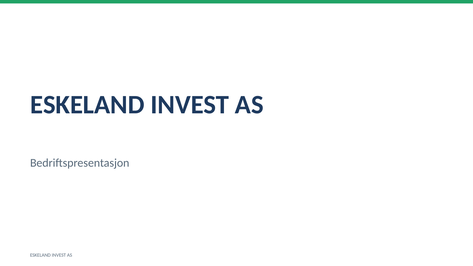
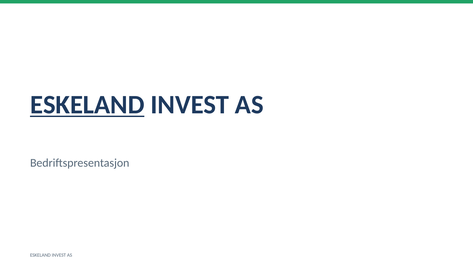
ESKELAND at (87, 105) underline: none -> present
